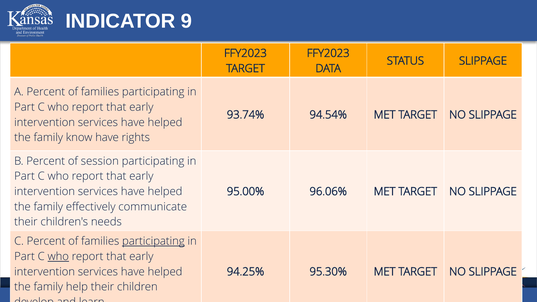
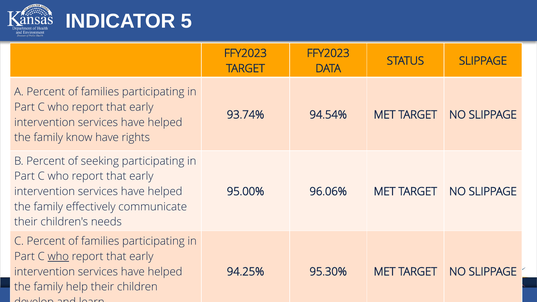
9: 9 -> 5
session: session -> seeking
participating at (153, 241) underline: present -> none
